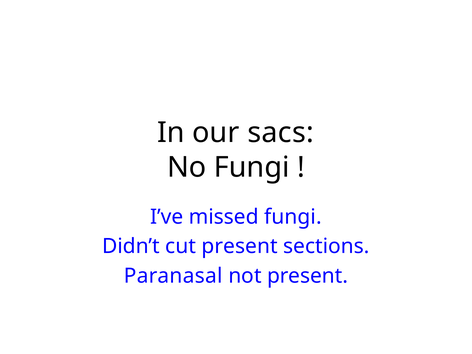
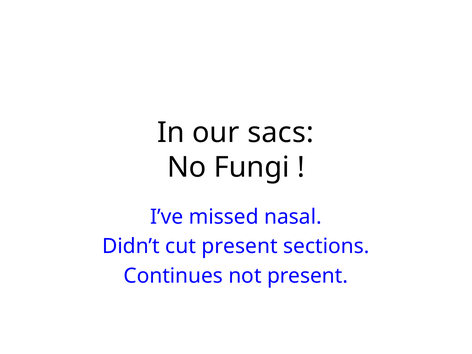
missed fungi: fungi -> nasal
Paranasal: Paranasal -> Continues
